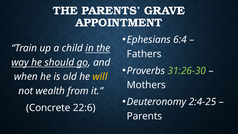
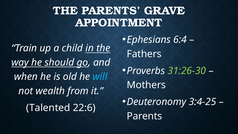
will colour: yellow -> light blue
2:4-25: 2:4-25 -> 3:4-25
Concrete: Concrete -> Talented
